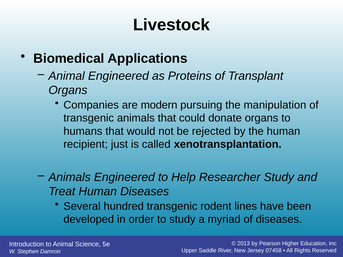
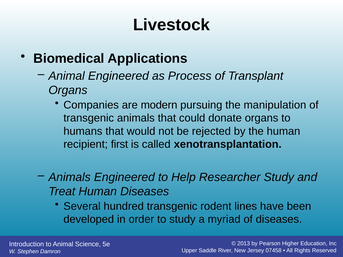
Proteins: Proteins -> Process
just: just -> first
